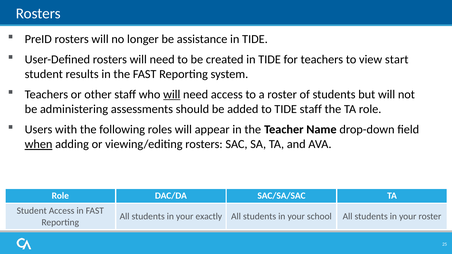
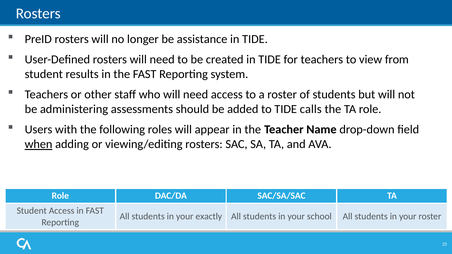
start: start -> from
will at (172, 95) underline: present -> none
TIDE staff: staff -> calls
